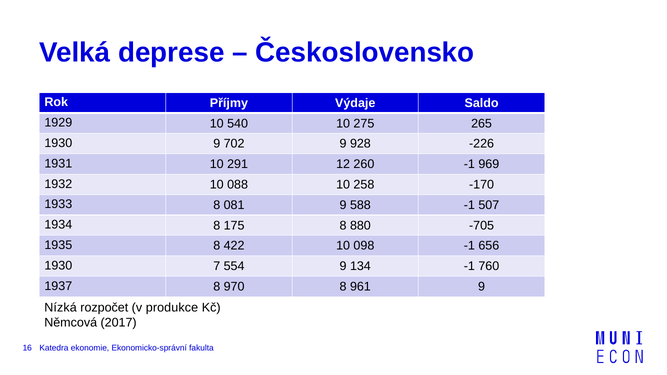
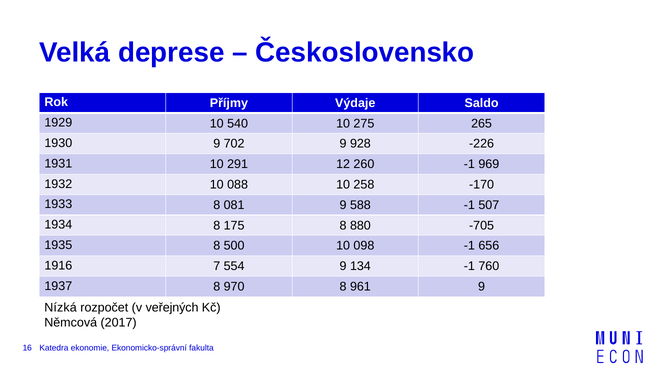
422: 422 -> 500
1930 at (58, 266): 1930 -> 1916
produkce: produkce -> veřejných
